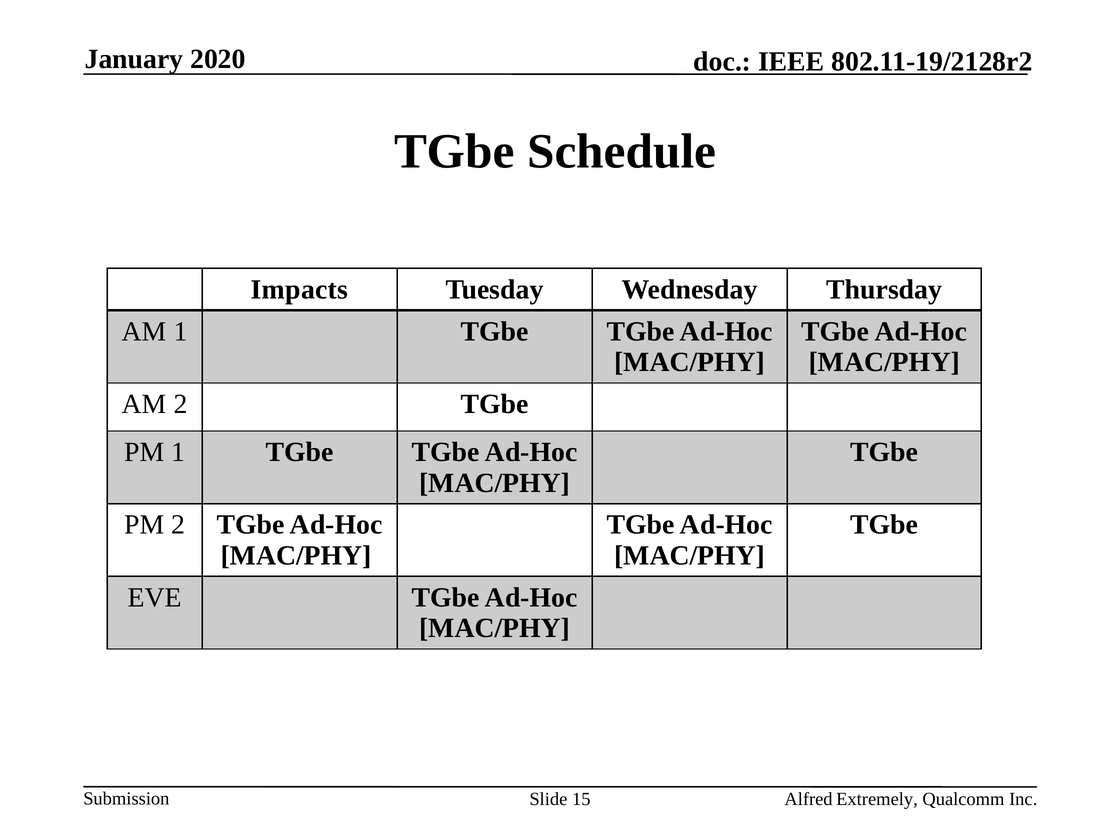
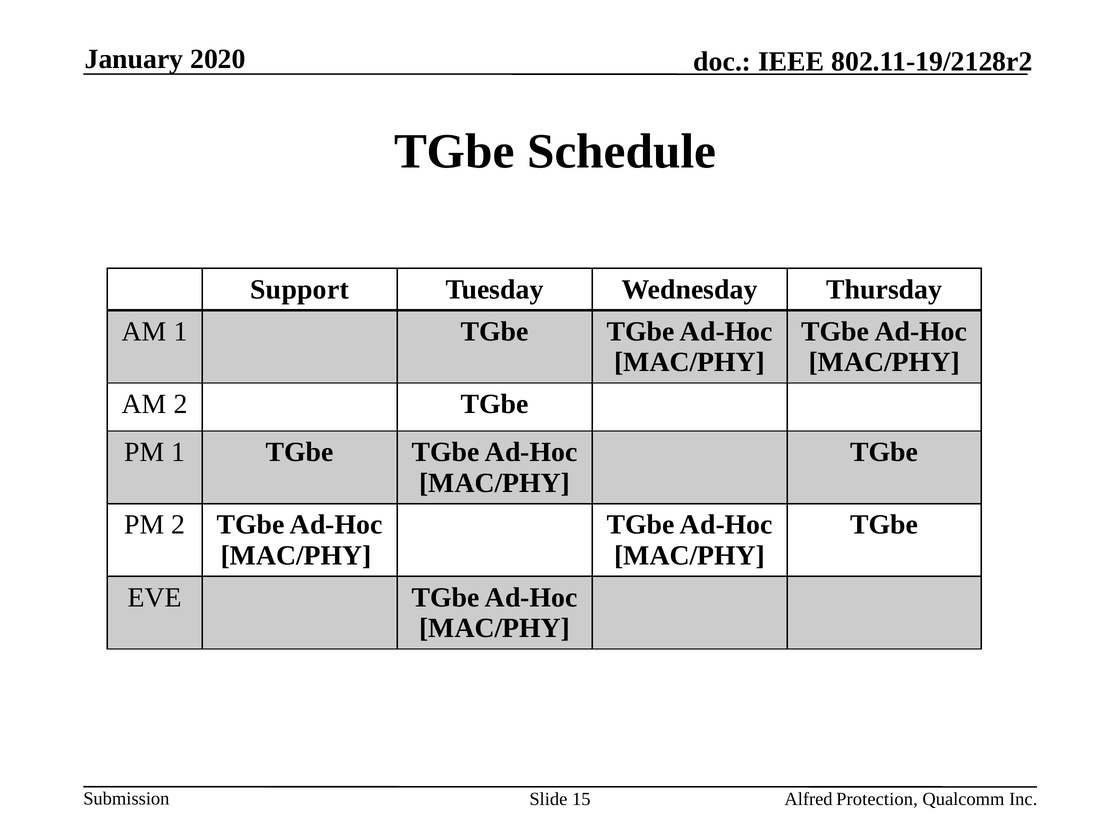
Impacts: Impacts -> Support
Extremely: Extremely -> Protection
